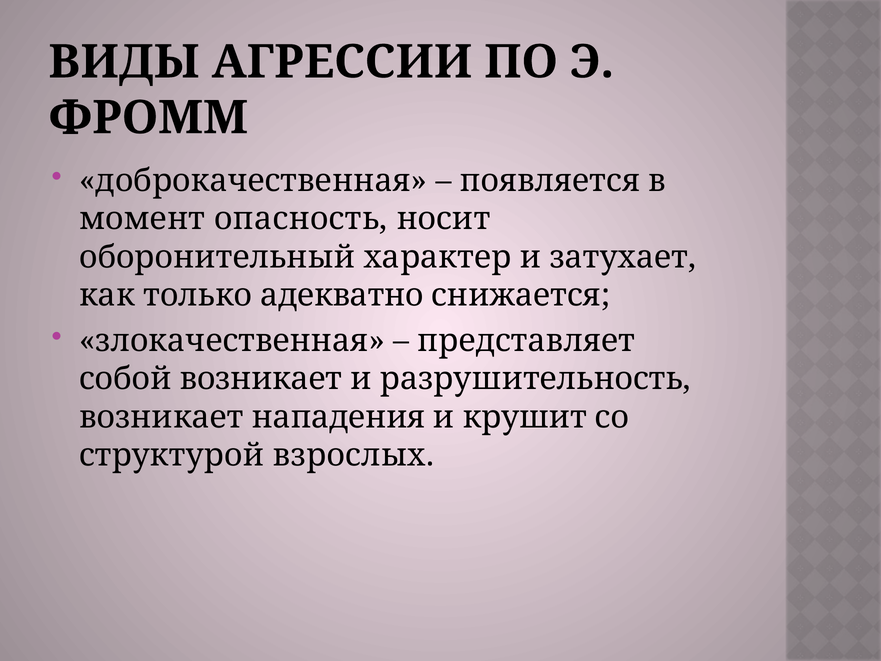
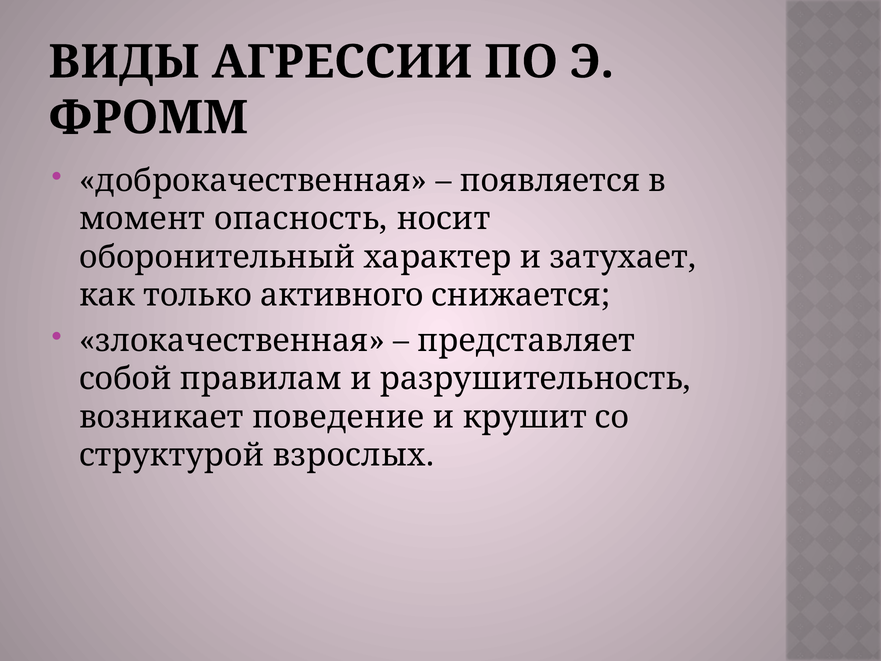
адекватно: адекватно -> активного
собой возникает: возникает -> правилам
нападения: нападения -> поведение
